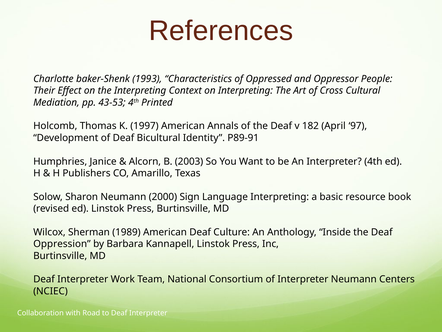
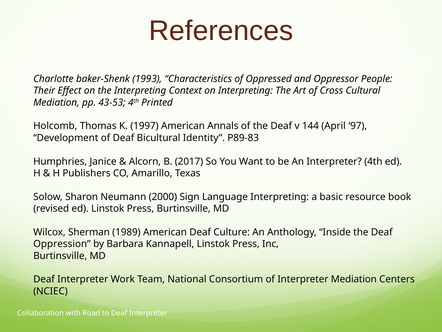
182: 182 -> 144
P89-91: P89-91 -> P89-83
2003: 2003 -> 2017
Interpreter Neumann: Neumann -> Mediation
